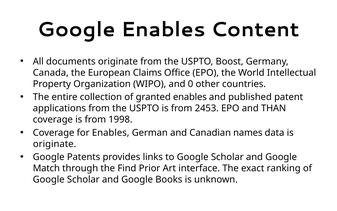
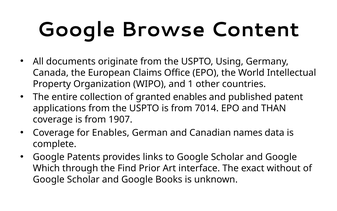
Google Enables: Enables -> Browse
Boost: Boost -> Using
0: 0 -> 1
2453: 2453 -> 7014
1998: 1998 -> 1907
originate at (55, 144): originate -> complete
Match: Match -> Which
ranking: ranking -> without
